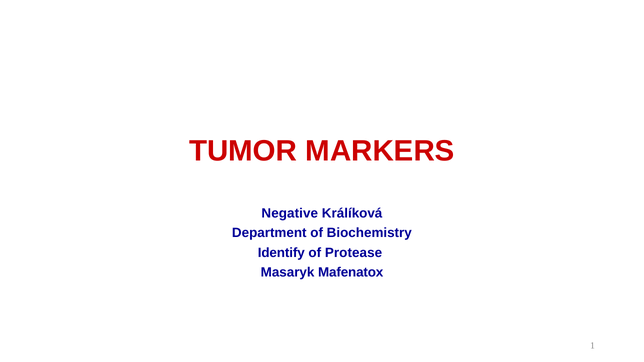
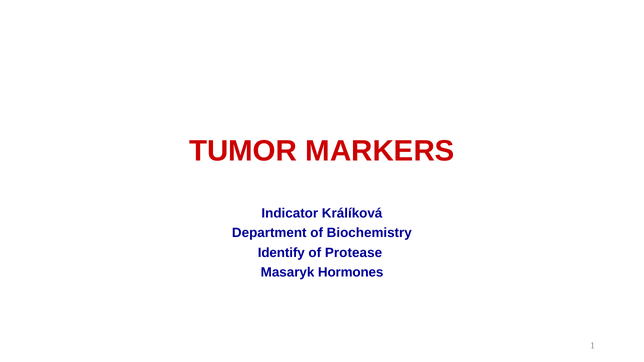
Negative: Negative -> Indicator
Mafenatox: Mafenatox -> Hormones
